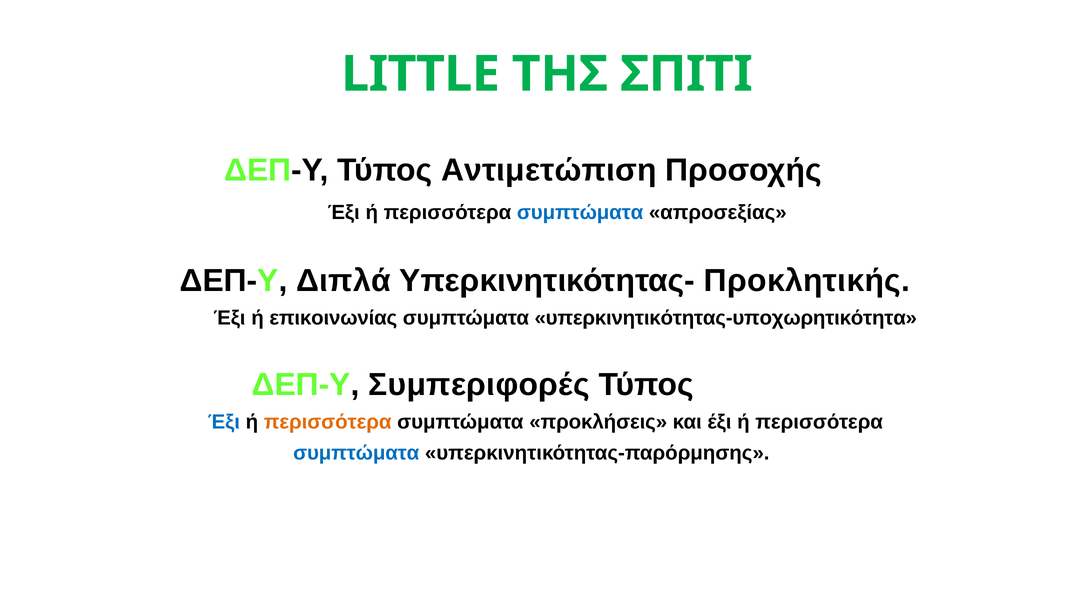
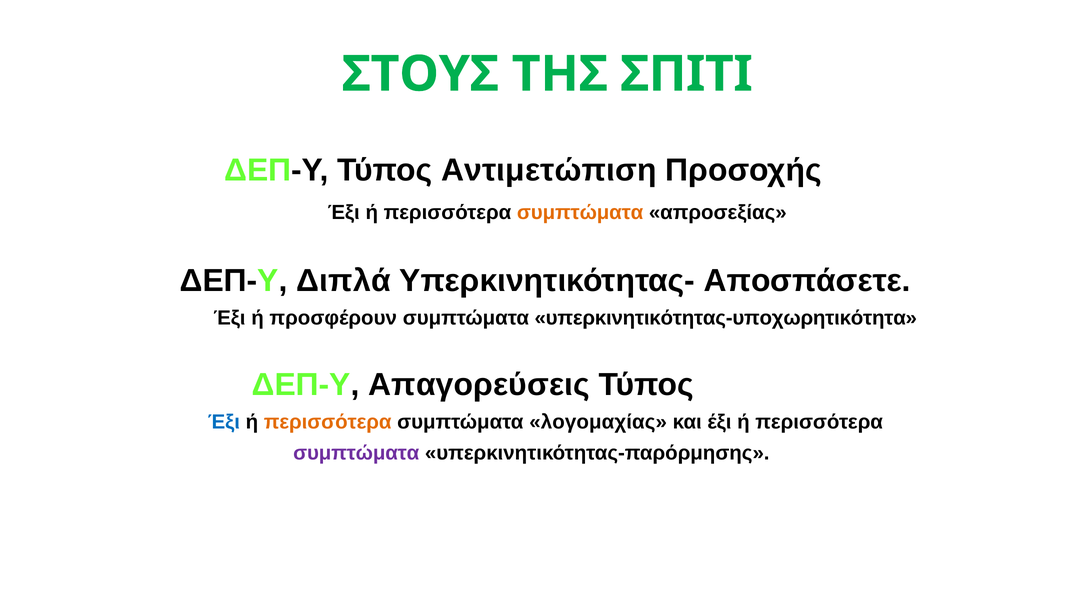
LITTLE: LITTLE -> ΣΤΟΥΣ
συμπτώματα at (580, 213) colour: blue -> orange
Προκλητικής: Προκλητικής -> Αποσπάσετε
επικοινωνίας: επικοινωνίας -> προσφέρουν
Συμπεριφορές: Συμπεριφορές -> Απαγορεύσεις
προκλήσεις: προκλήσεις -> λογομαχίας
συμπτώματα at (356, 453) colour: blue -> purple
